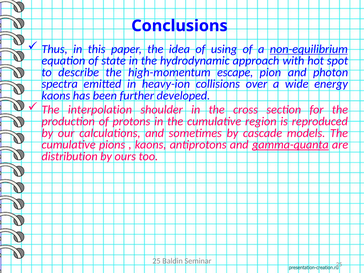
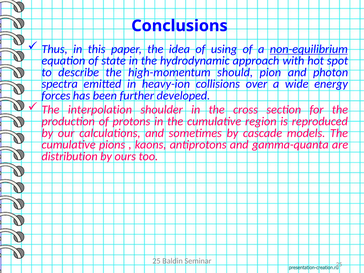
escape: escape -> should
kaons at (56, 96): kaons -> forces
gamma-quanta underline: present -> none
